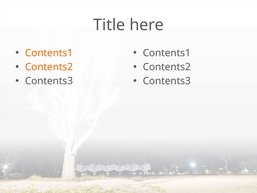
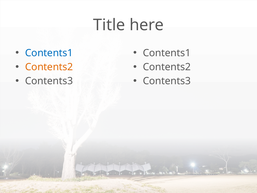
Contents1 at (49, 53) colour: orange -> blue
